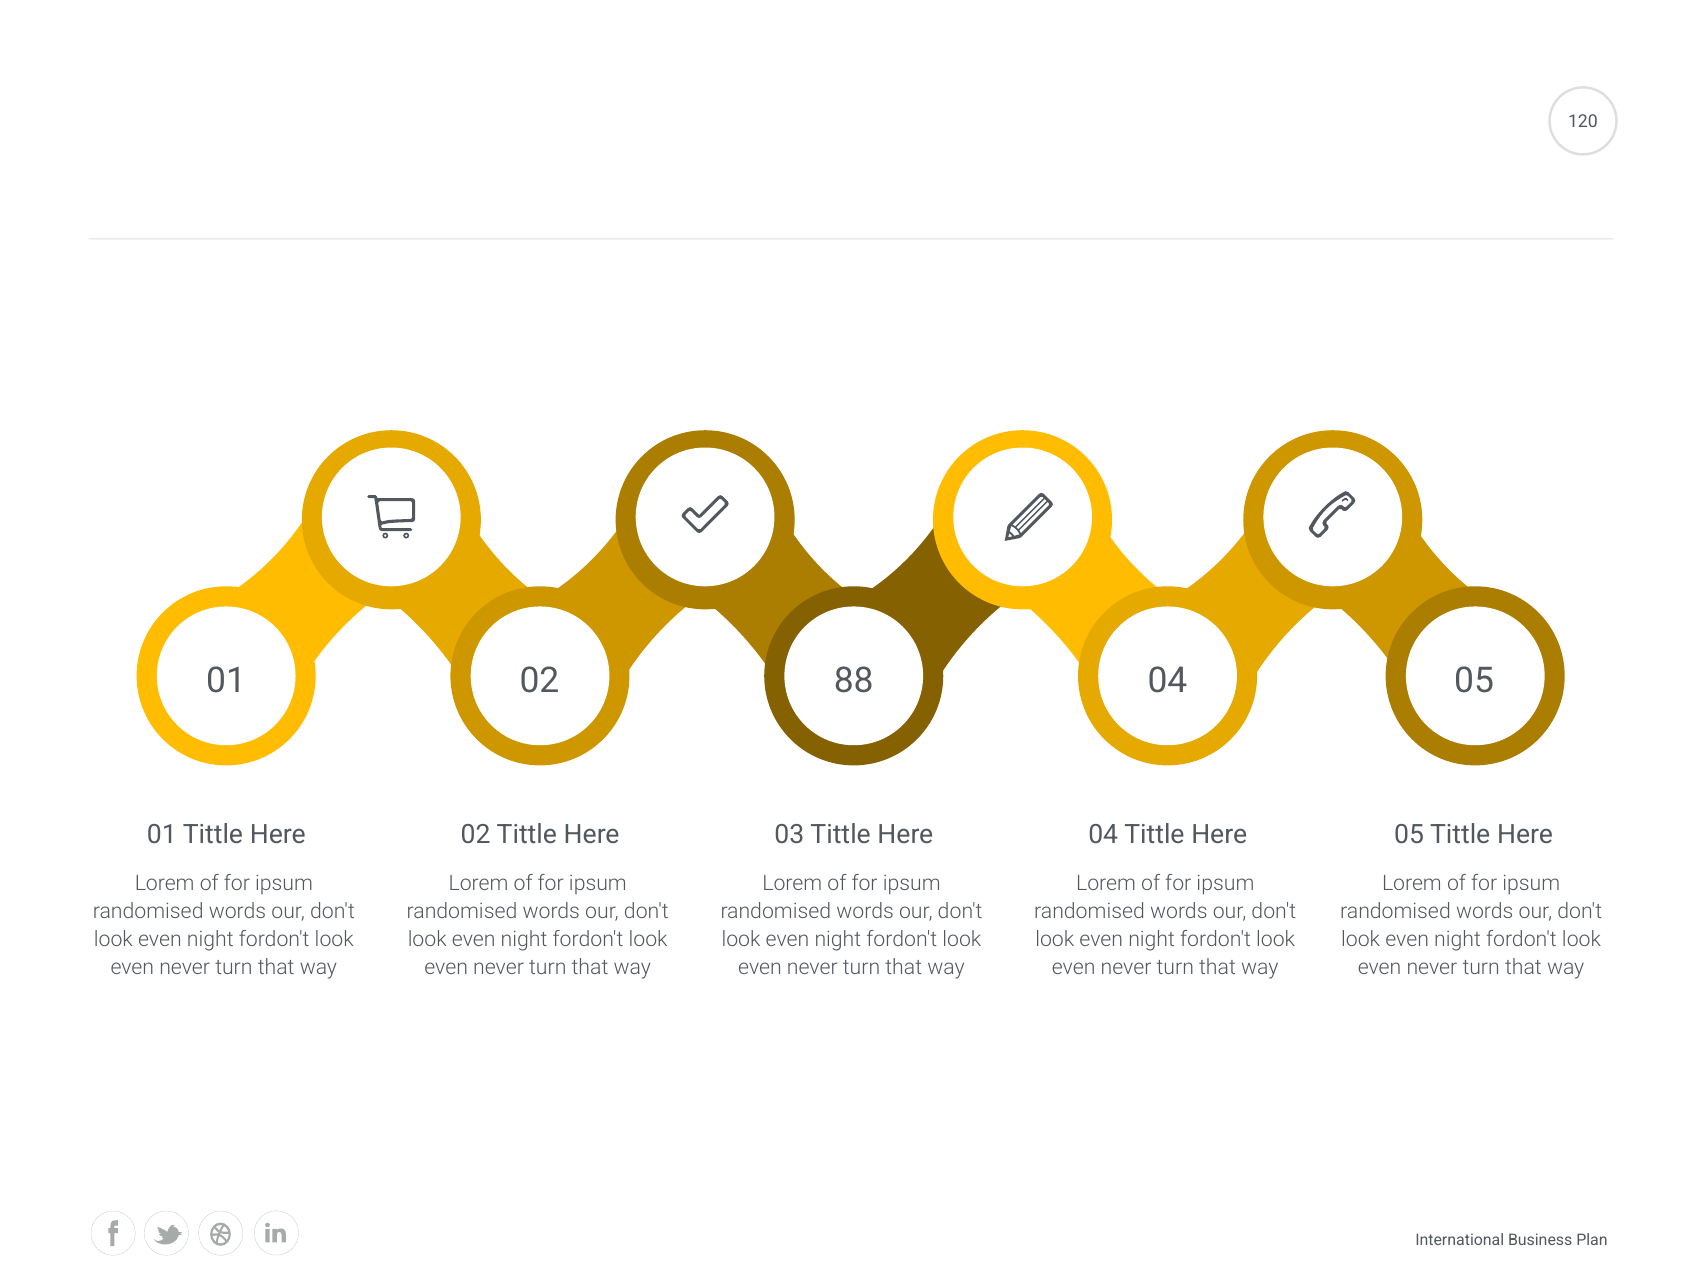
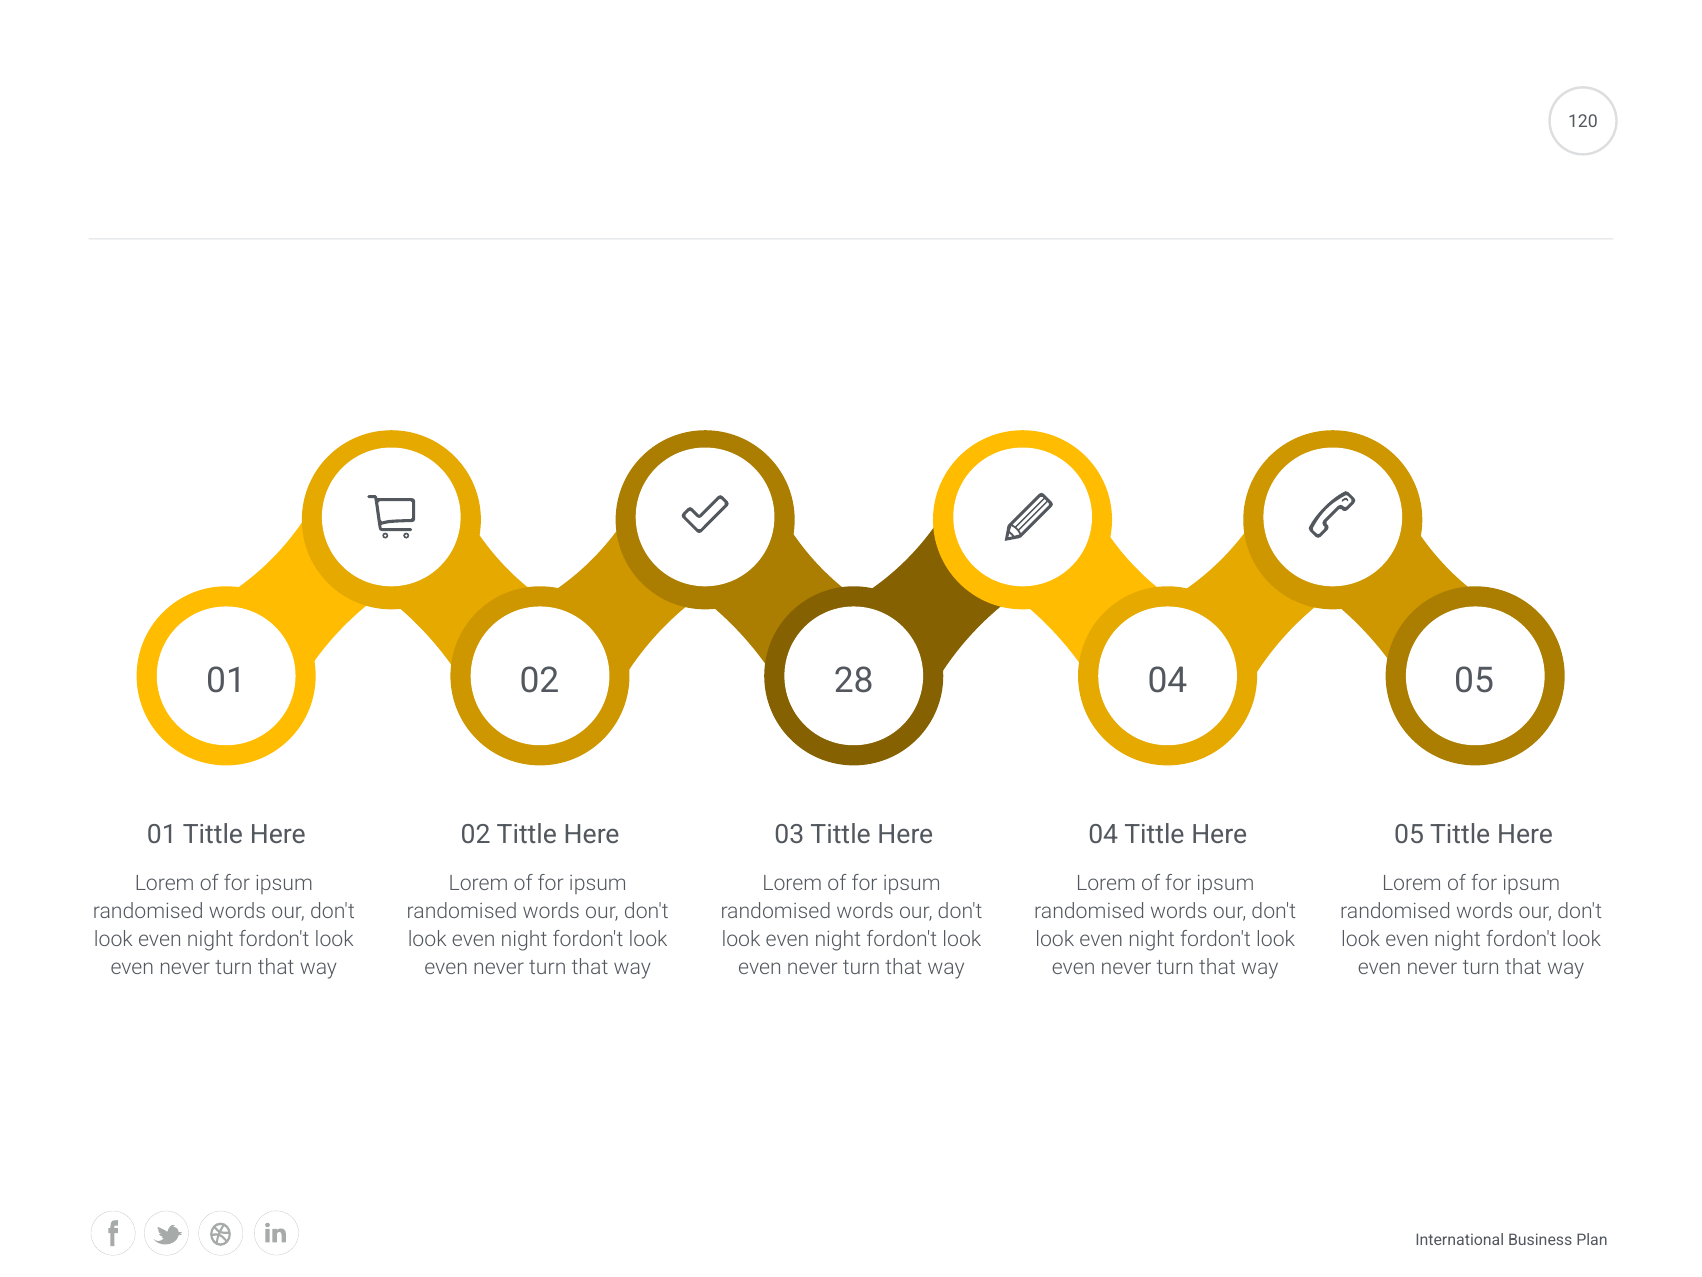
88: 88 -> 28
